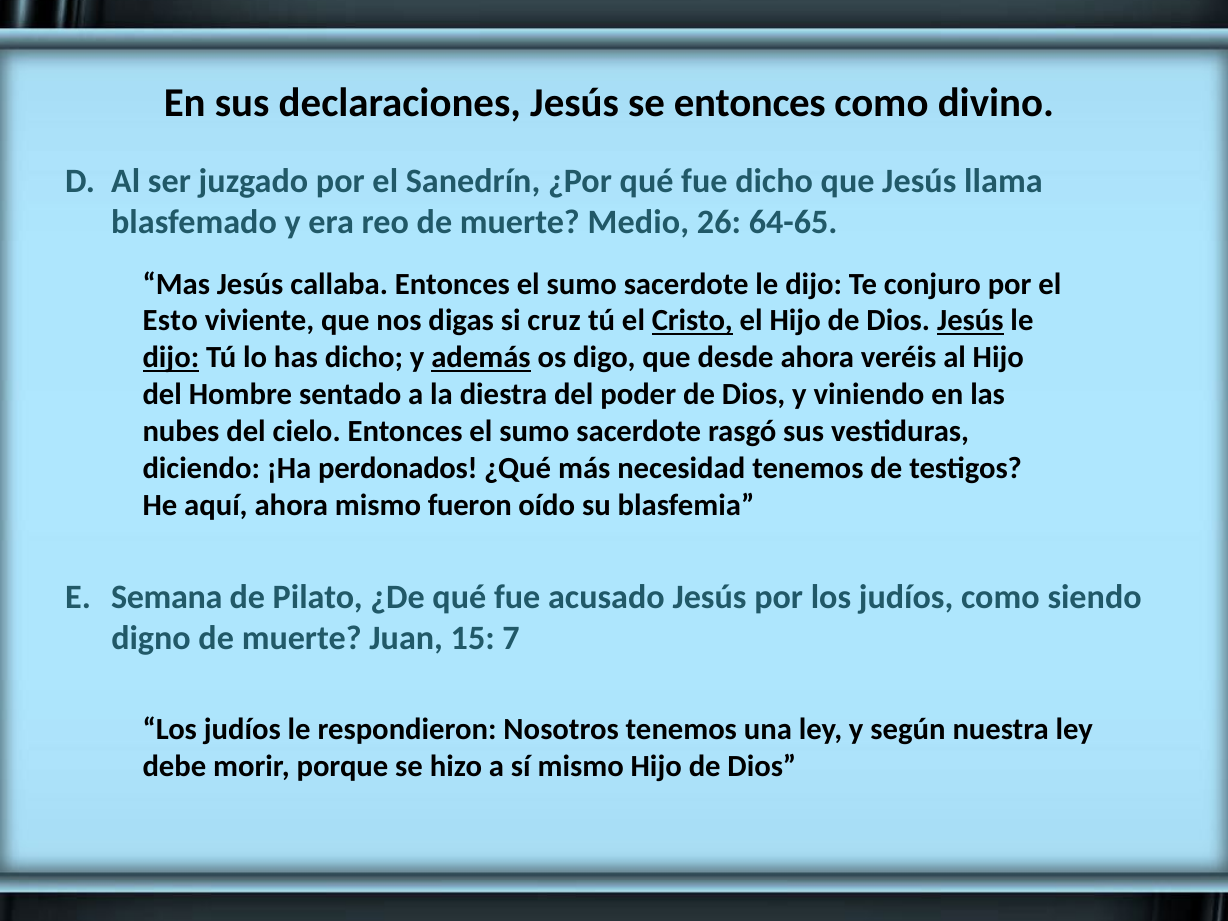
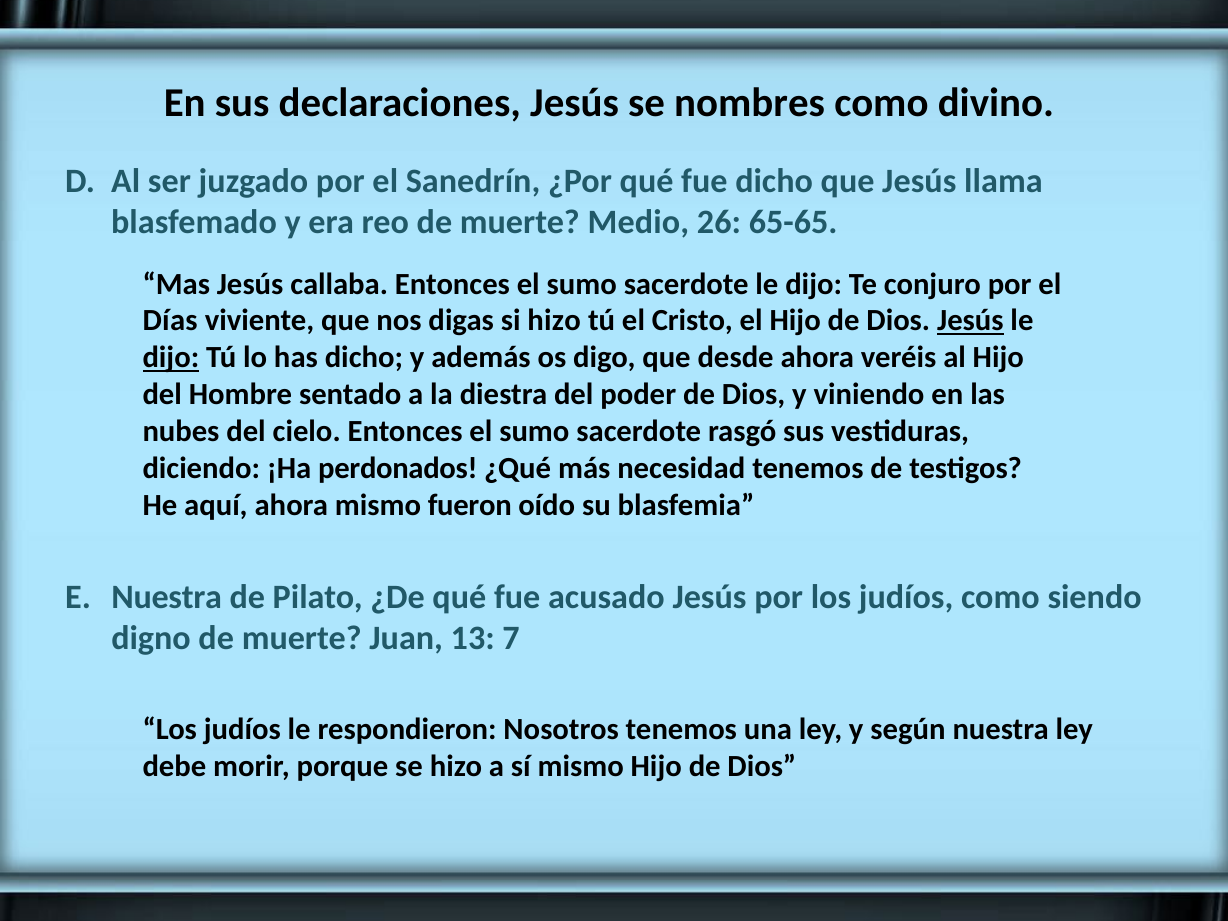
se entonces: entonces -> nombres
64-65: 64-65 -> 65-65
Esto: Esto -> Días
si cruz: cruz -> hizo
Cristo underline: present -> none
además underline: present -> none
Semana at (167, 597): Semana -> Nuestra
15: 15 -> 13
